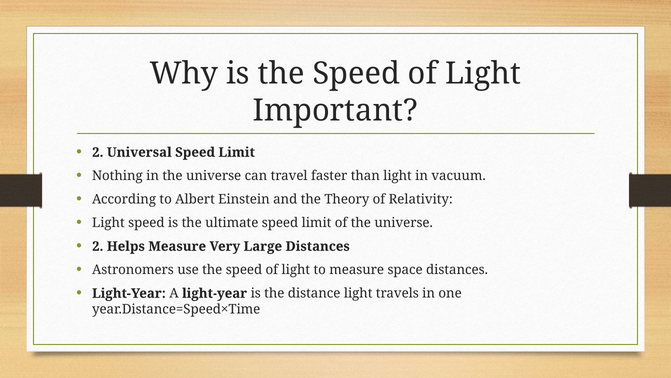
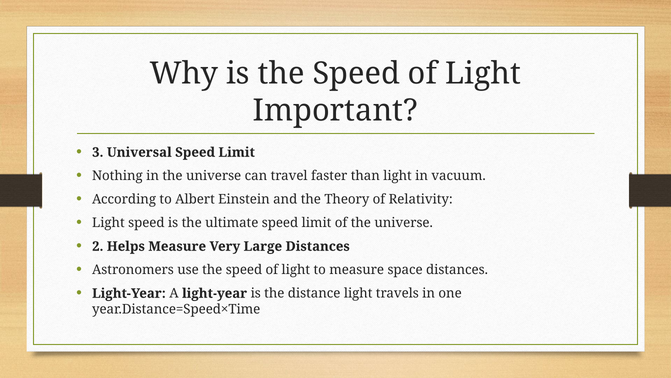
2 at (98, 152): 2 -> 3
